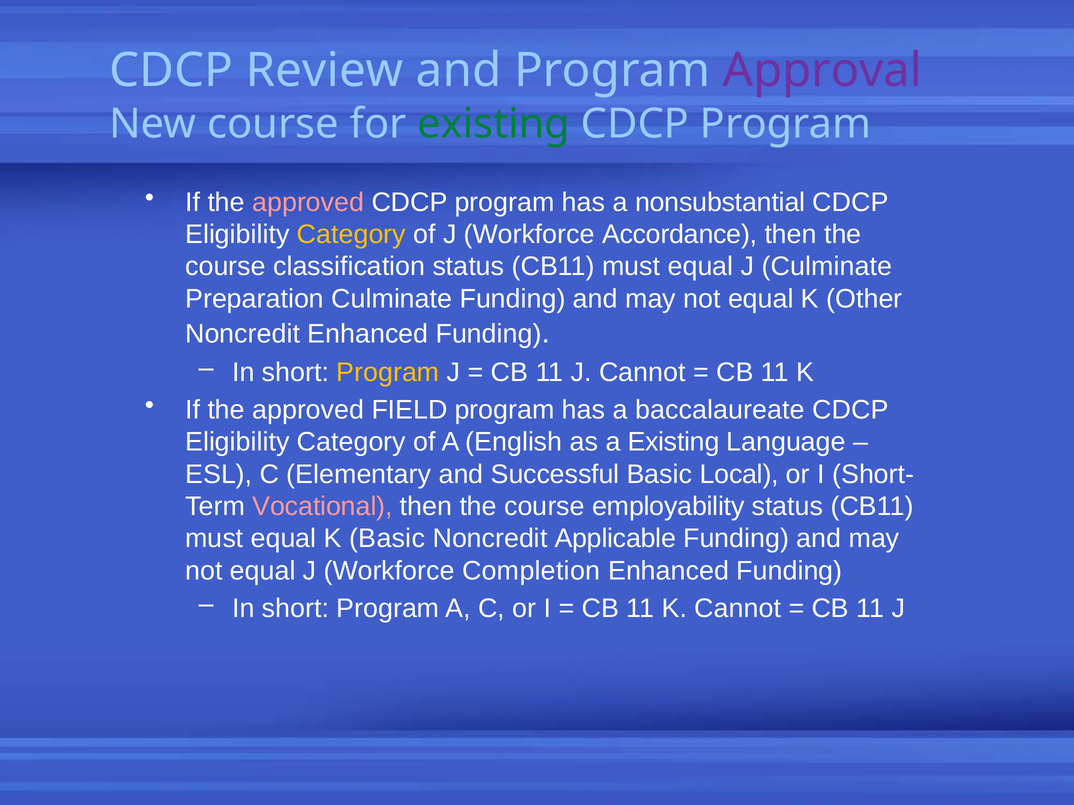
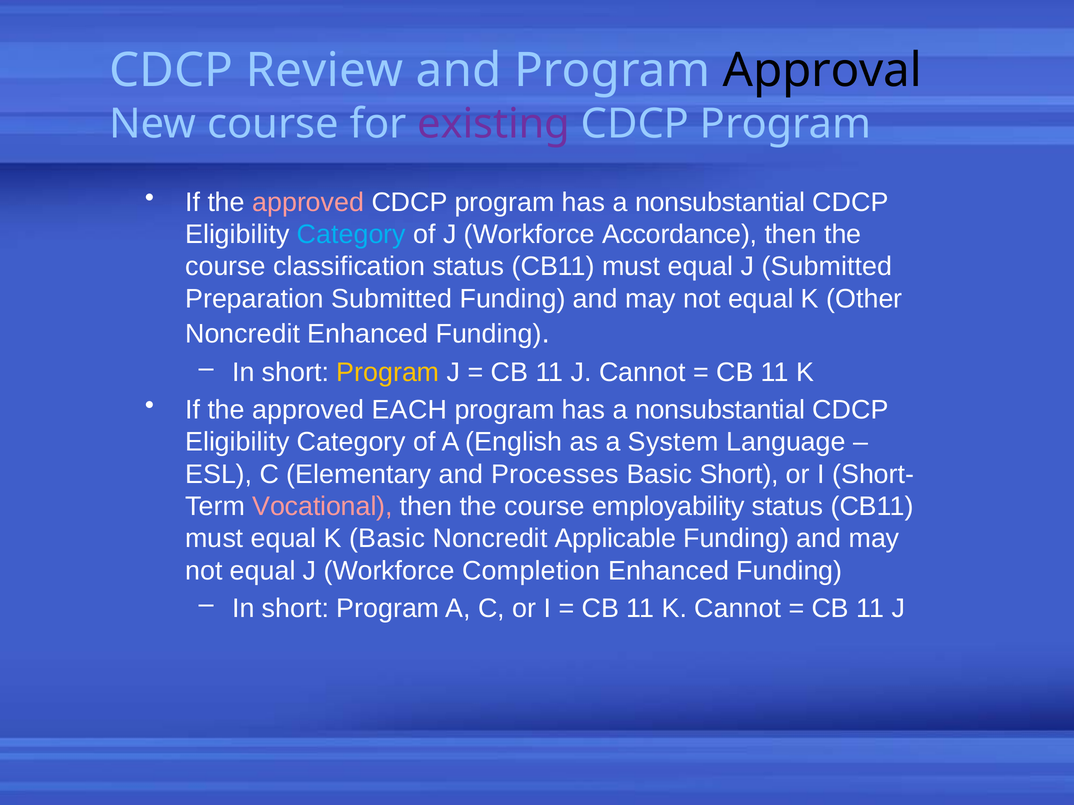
Approval colour: purple -> black
existing at (494, 124) colour: green -> purple
Category at (351, 235) colour: yellow -> light blue
J Culminate: Culminate -> Submitted
Preparation Culminate: Culminate -> Submitted
FIELD: FIELD -> EACH
baccalaureate at (720, 410): baccalaureate -> nonsubstantial
a Existing: Existing -> System
Successful: Successful -> Processes
Basic Local: Local -> Short
